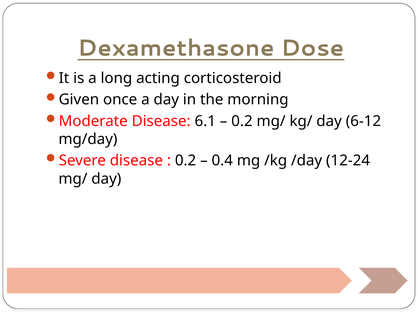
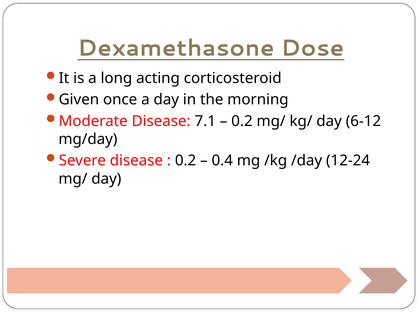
6.1: 6.1 -> 7.1
